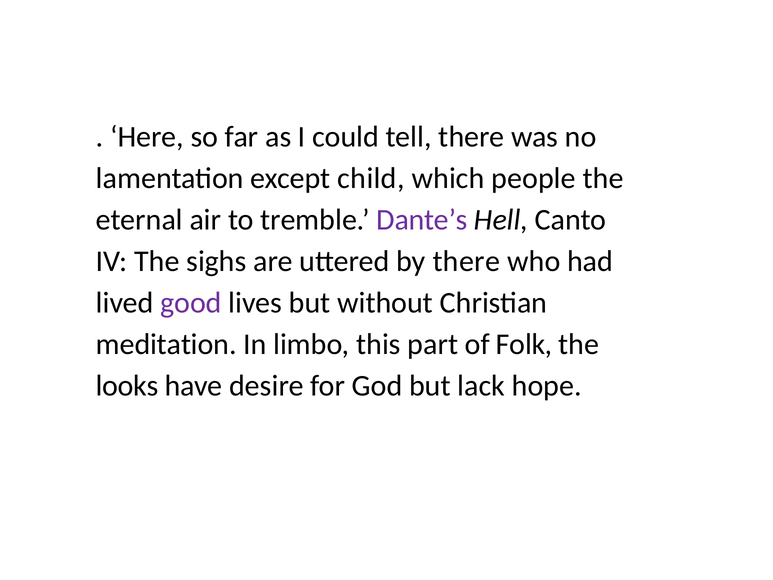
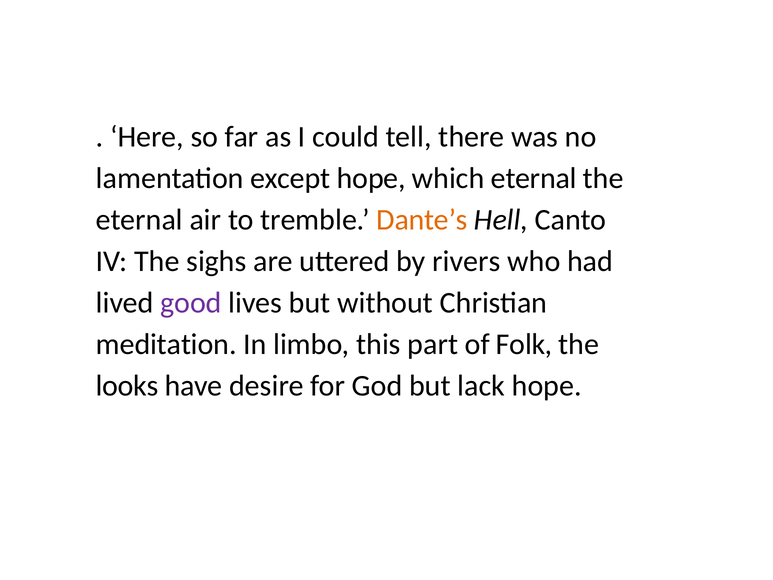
except child: child -> hope
which people: people -> eternal
Dante’s colour: purple -> orange
by there: there -> rivers
